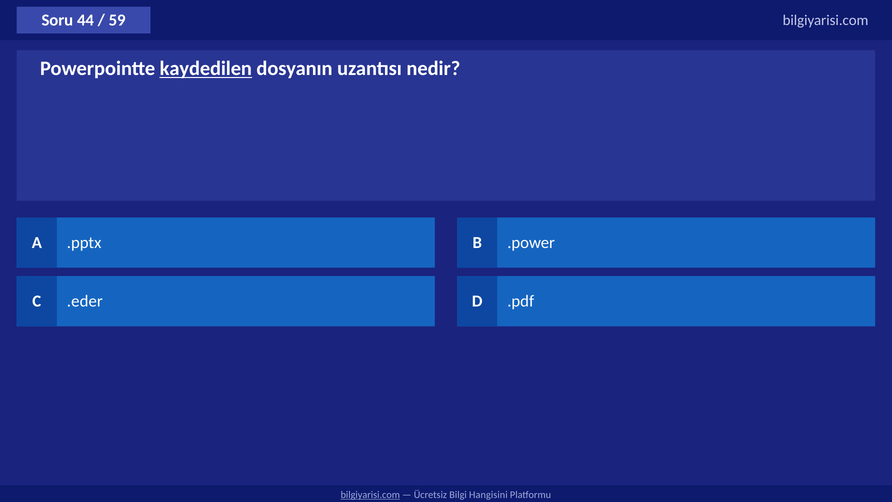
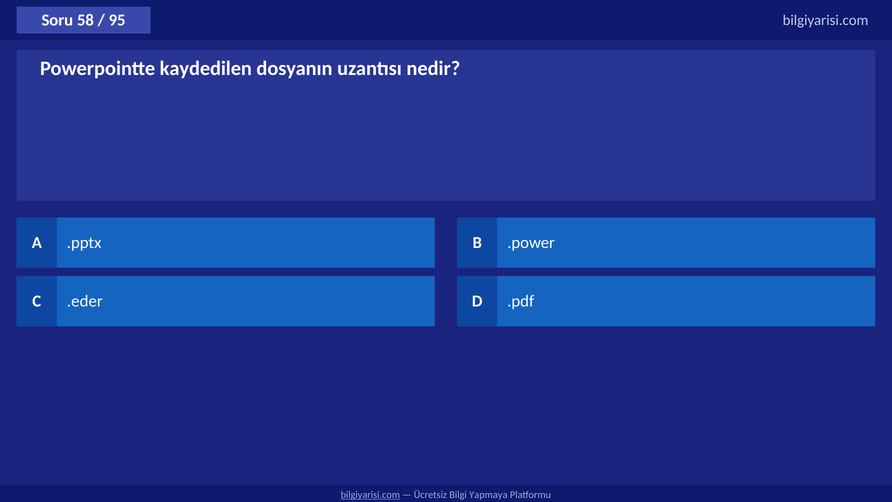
44: 44 -> 58
59: 59 -> 95
kaydedilen underline: present -> none
Hangisini: Hangisini -> Yapmaya
